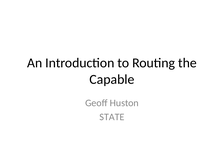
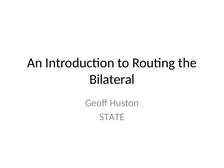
Capable: Capable -> Bilateral
